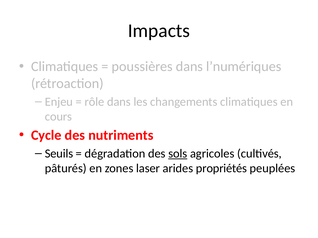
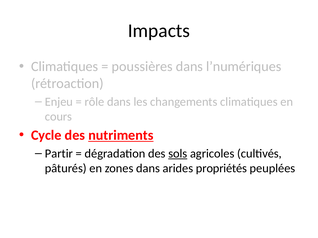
nutriments underline: none -> present
Seuils: Seuils -> Partir
zones laser: laser -> dans
